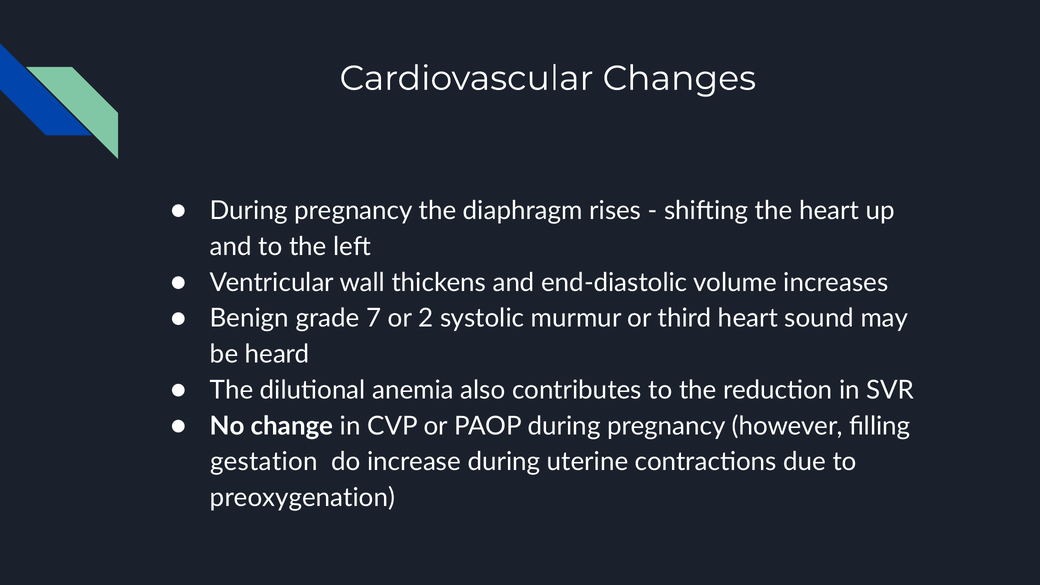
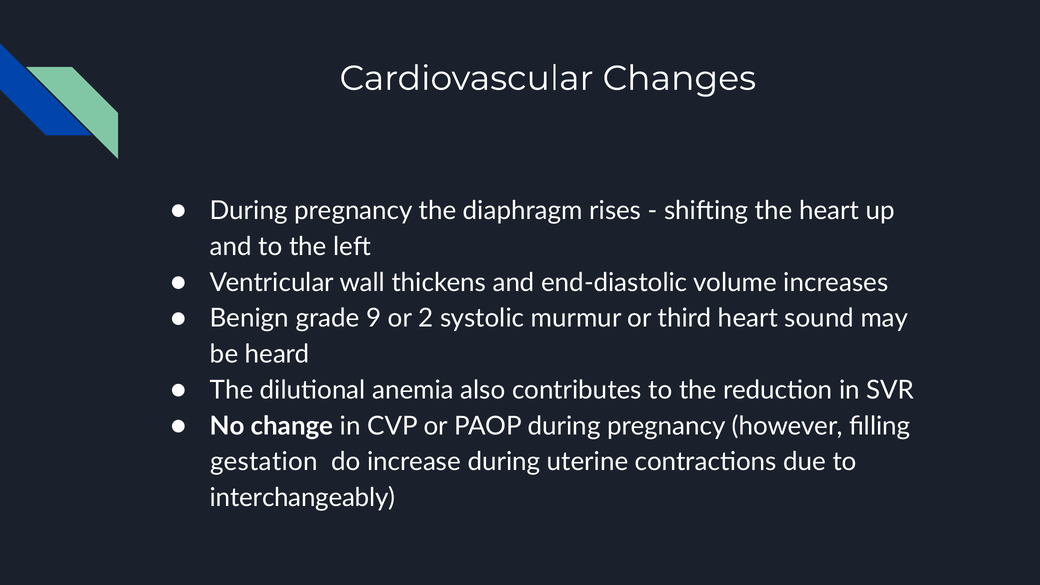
7: 7 -> 9
preoxygenation: preoxygenation -> interchangeably
